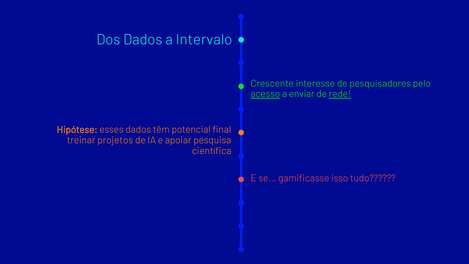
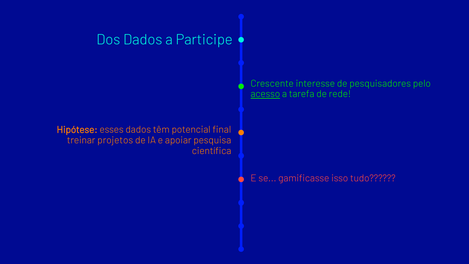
Intervalo: Intervalo -> Participe
enviar: enviar -> tarefa
rede underline: present -> none
